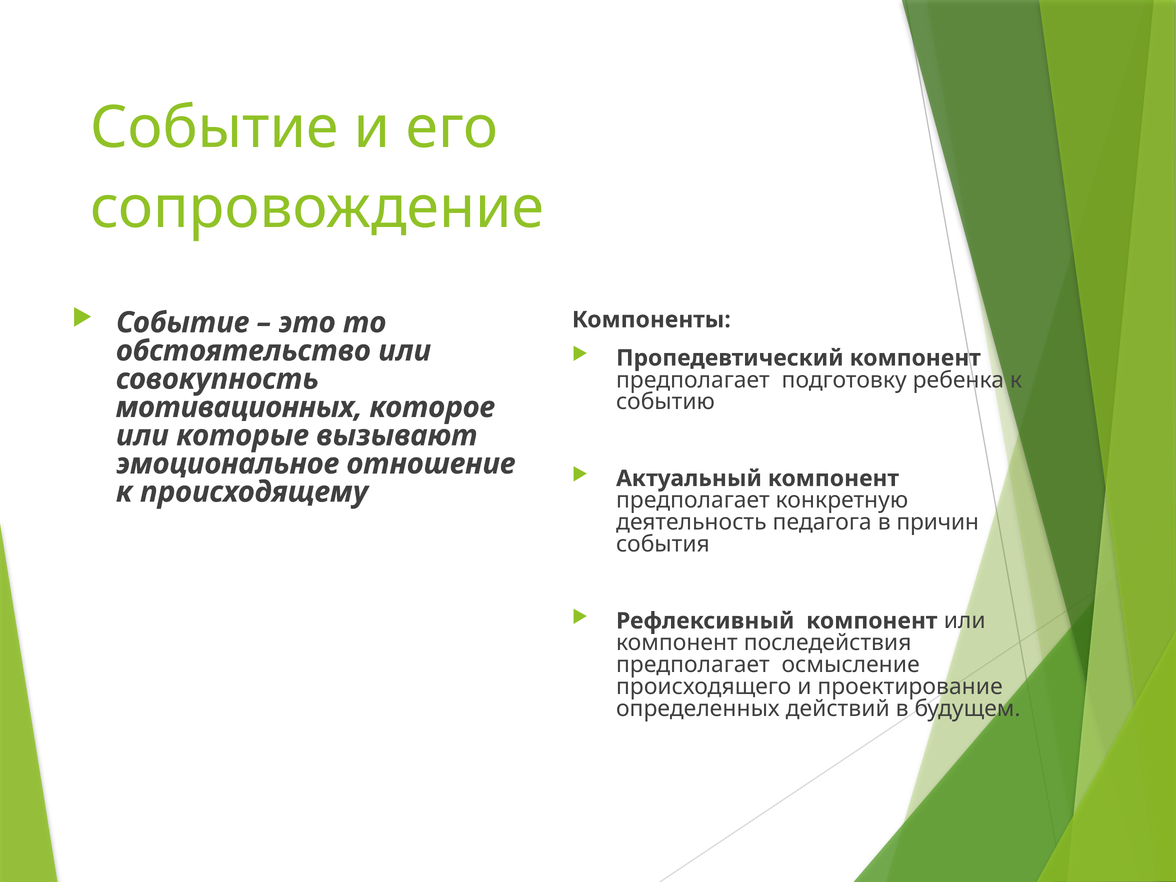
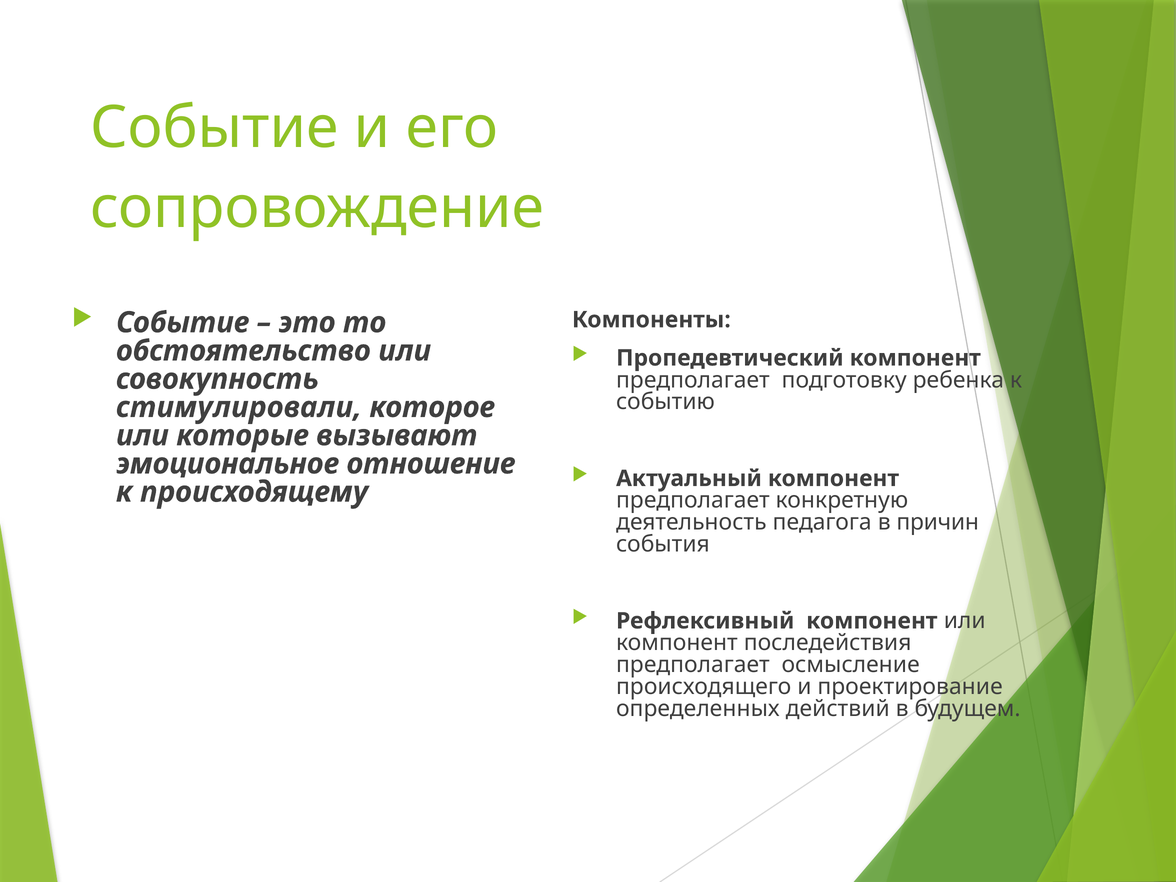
мотивационных: мотивационных -> стимулировали
